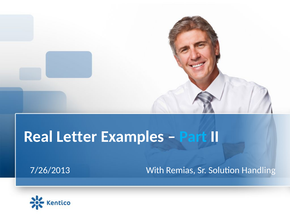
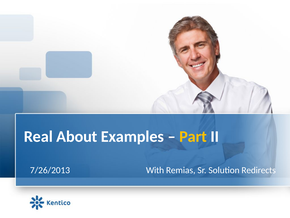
Letter: Letter -> About
Part colour: light blue -> yellow
Handling: Handling -> Redirects
